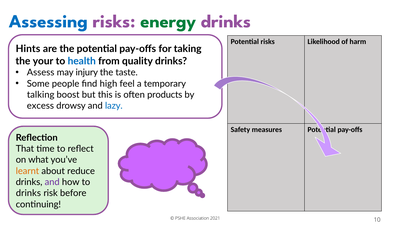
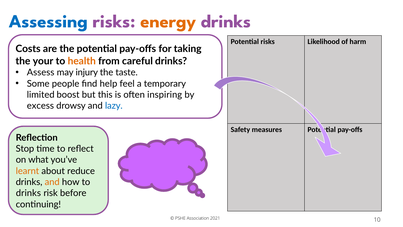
energy colour: green -> orange
Hints: Hints -> Costs
health colour: blue -> orange
quality: quality -> careful
high: high -> help
talking: talking -> limited
products: products -> inspiring
That: That -> Stop
and at (52, 182) colour: purple -> orange
